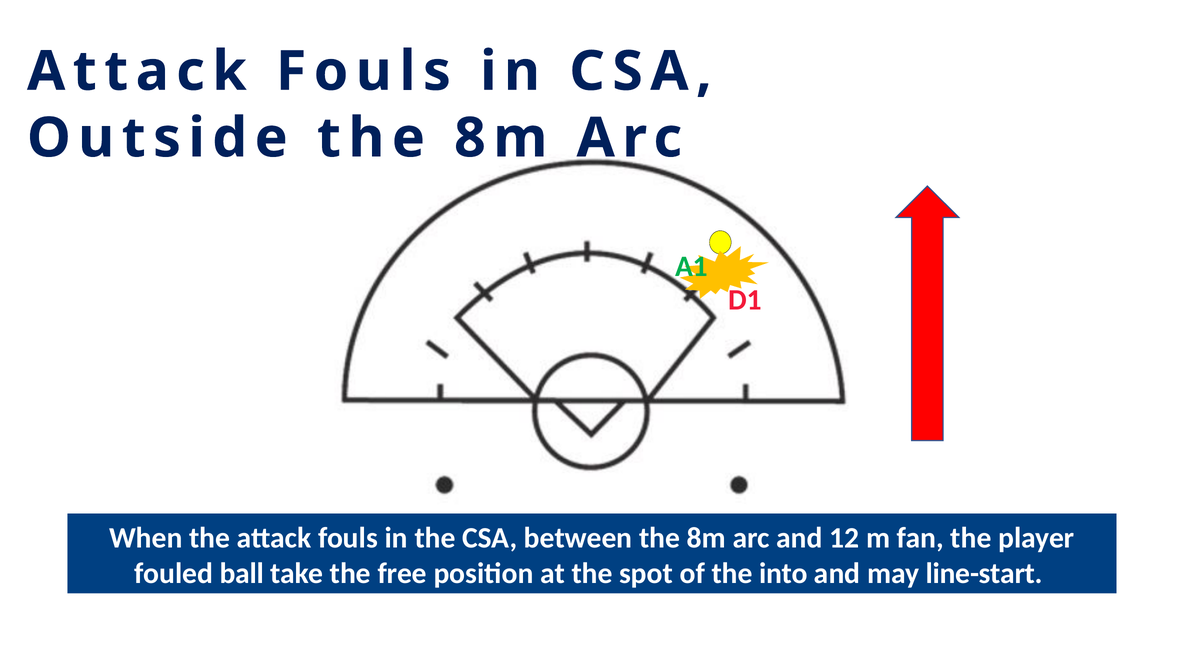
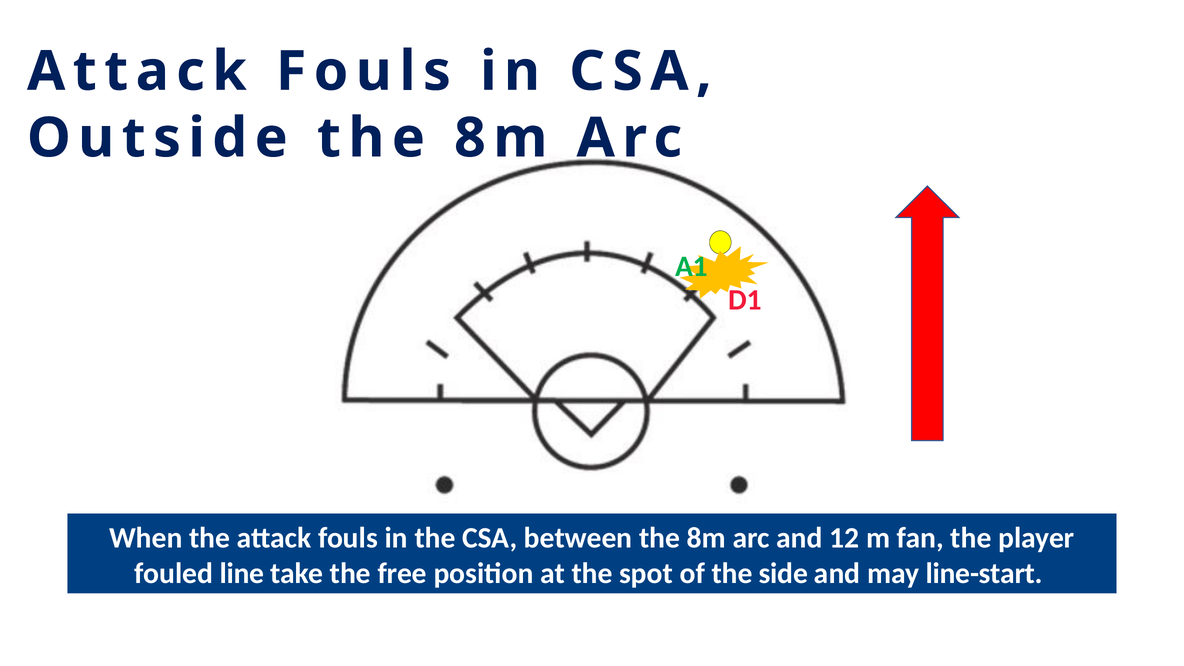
ball: ball -> line
into: into -> side
